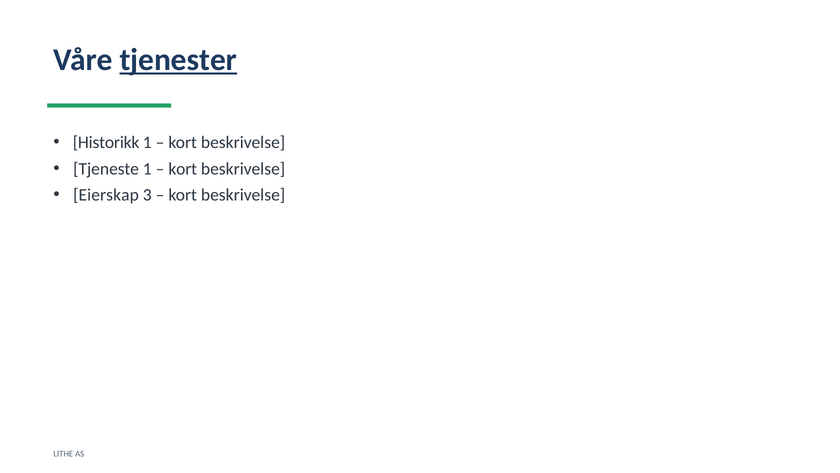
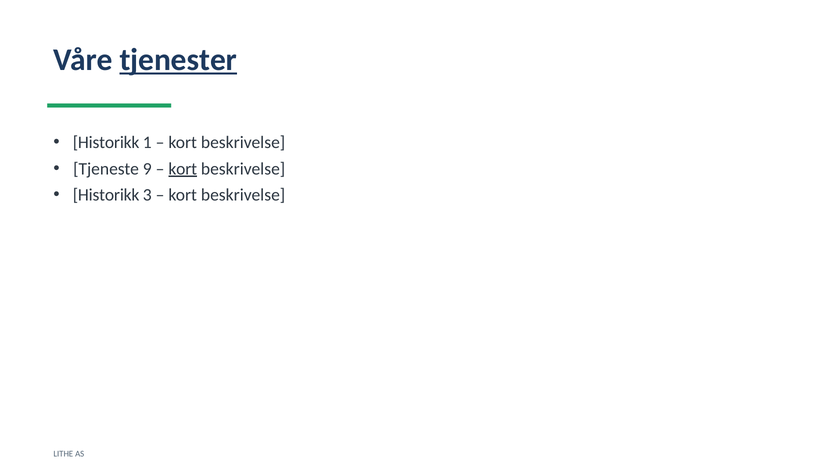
Tjeneste 1: 1 -> 9
kort at (183, 169) underline: none -> present
Eierskap at (106, 195): Eierskap -> Historikk
